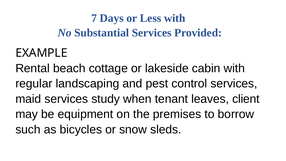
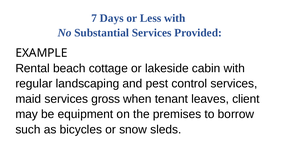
study: study -> gross
